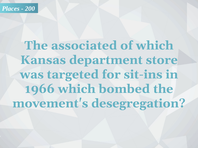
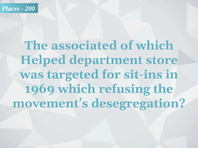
Kansas: Kansas -> Helped
1966: 1966 -> 1969
bombed: bombed -> refusing
